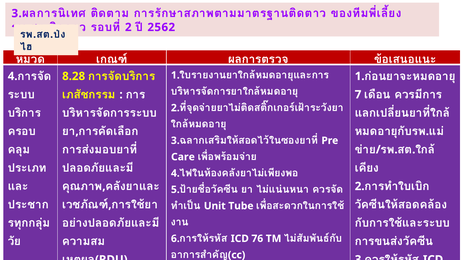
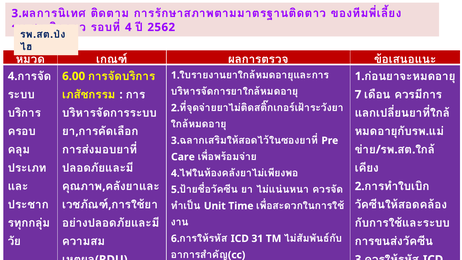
2: 2 -> 4
8.28: 8.28 -> 6.00
Unit Tube: Tube -> Time
76: 76 -> 31
